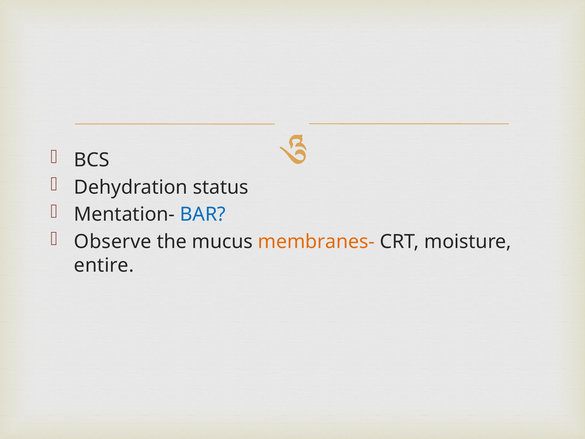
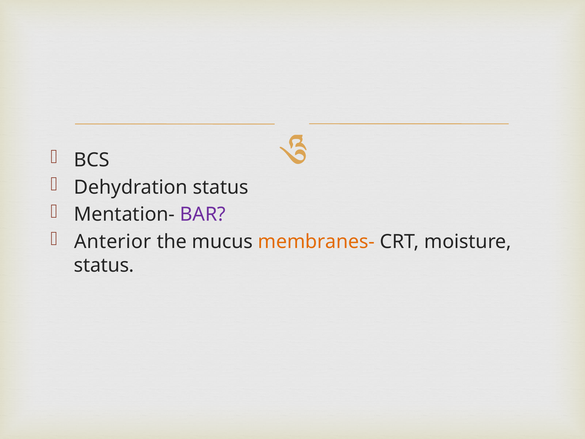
BAR colour: blue -> purple
Observe: Observe -> Anterior
entire at (104, 265): entire -> status
